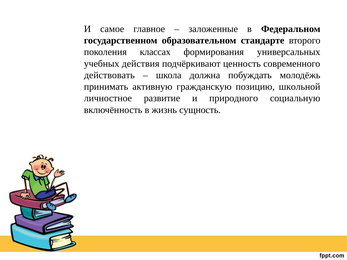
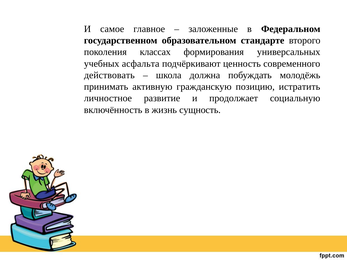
действия: действия -> асфальта
школьной: школьной -> истратить
природного: природного -> продолжает
